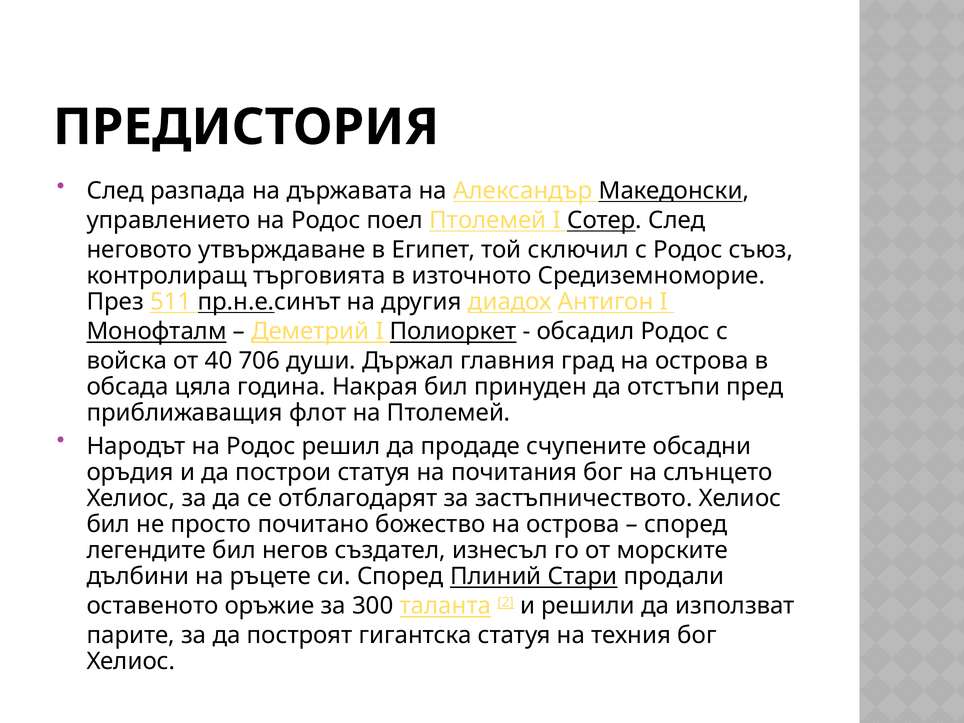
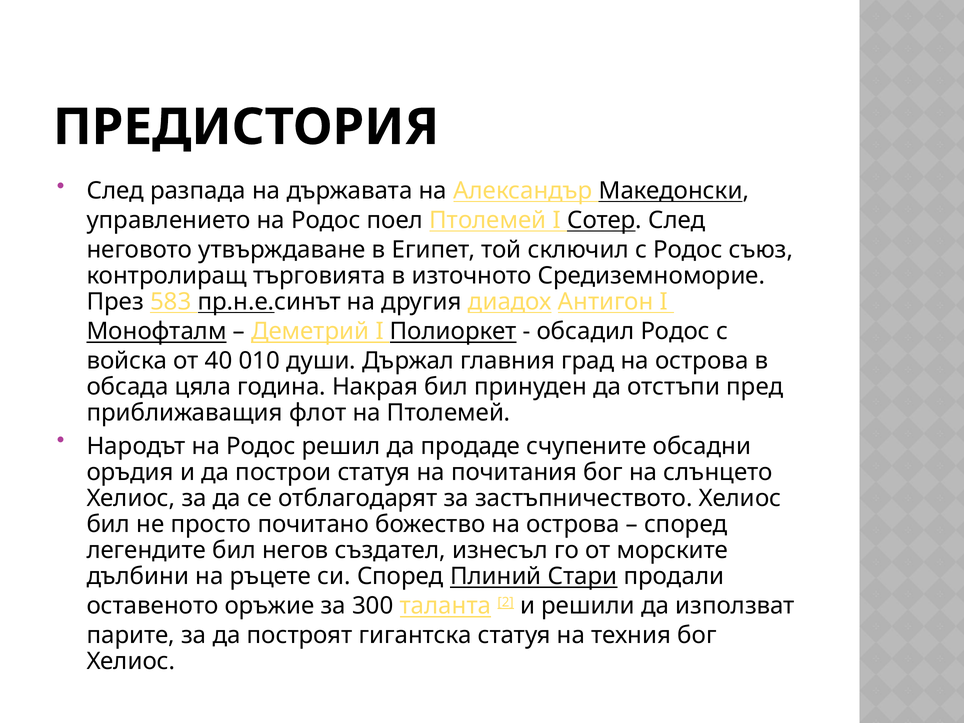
511: 511 -> 583
706: 706 -> 010
